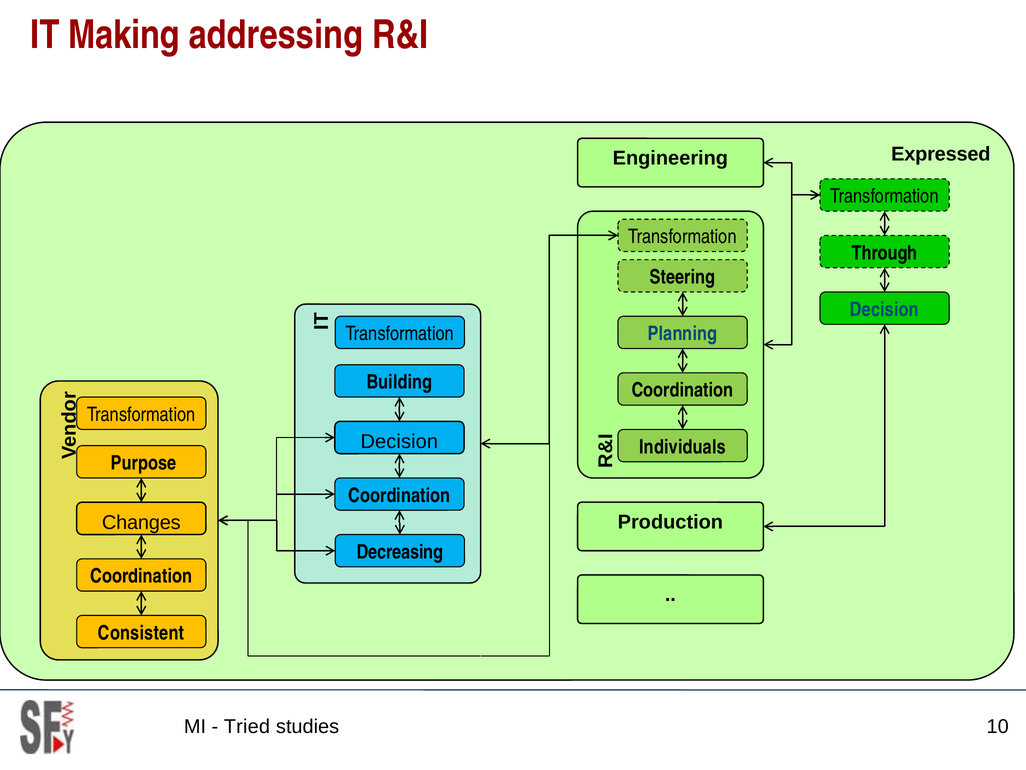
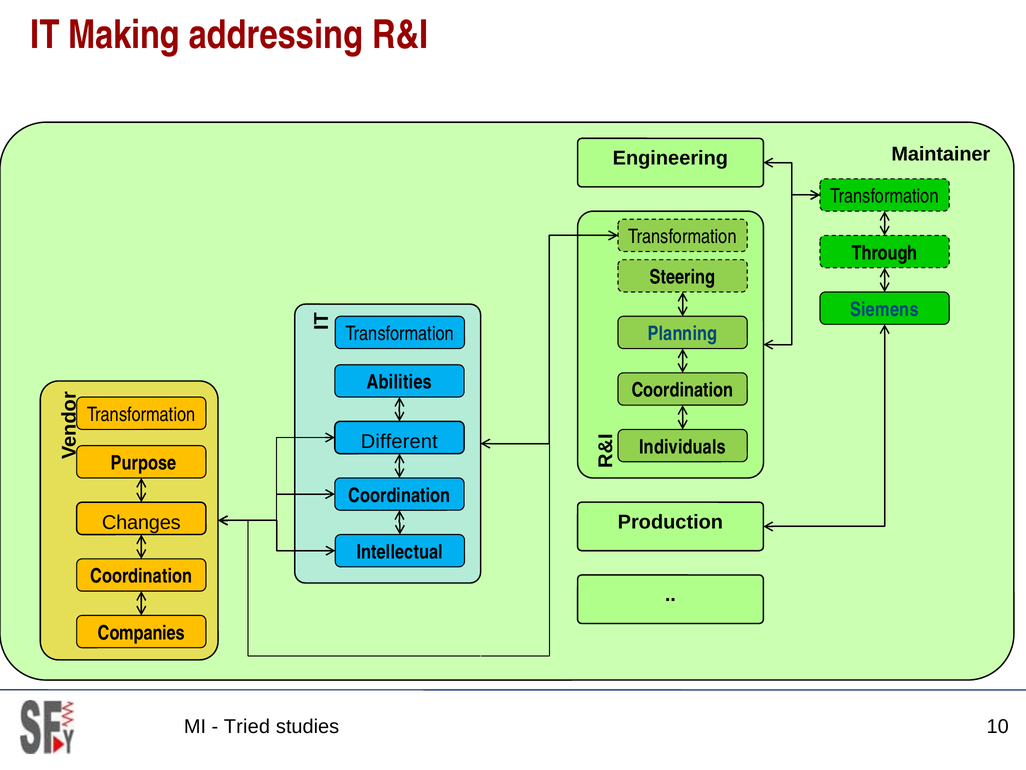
Expressed: Expressed -> Maintainer
Decision at (884, 309): Decision -> Siemens
Building: Building -> Abilities
Decision at (399, 441): Decision -> Different
Decreasing: Decreasing -> Intellectual
Consistent: Consistent -> Companies
